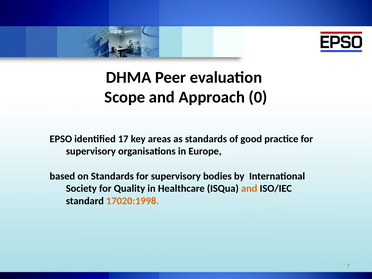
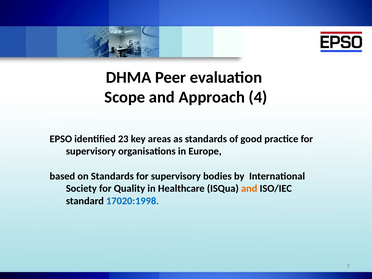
0: 0 -> 4
17: 17 -> 23
17020:1998 colour: orange -> blue
